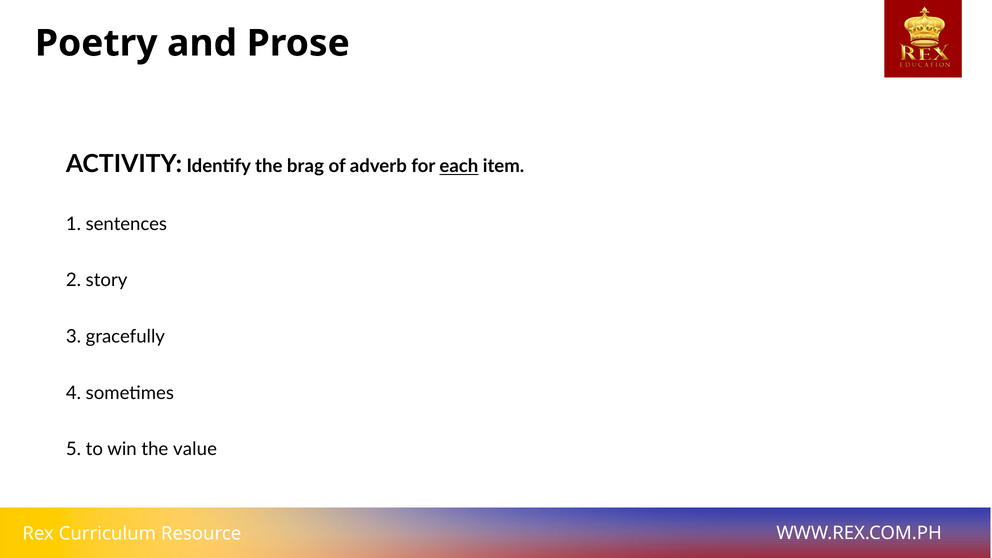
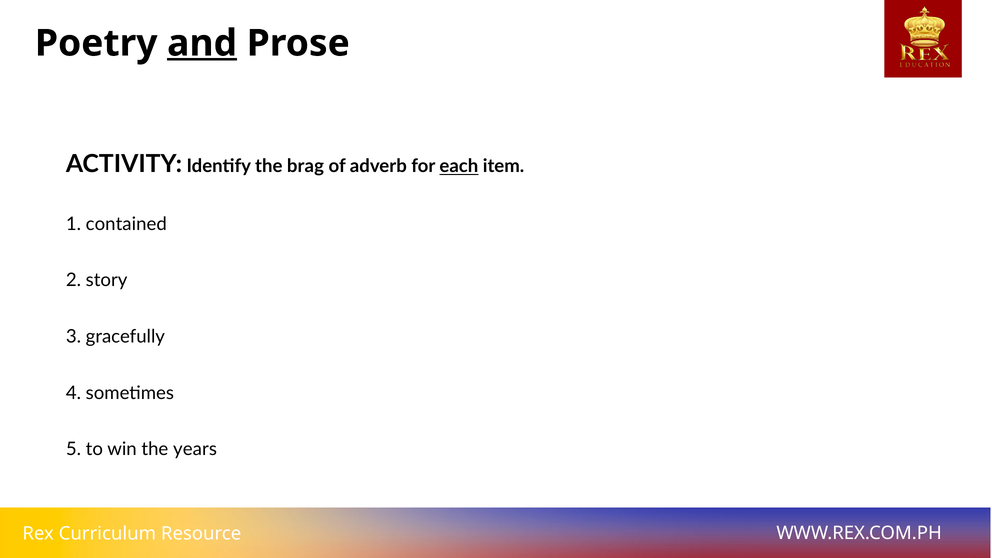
and underline: none -> present
sentences: sentences -> contained
value: value -> years
